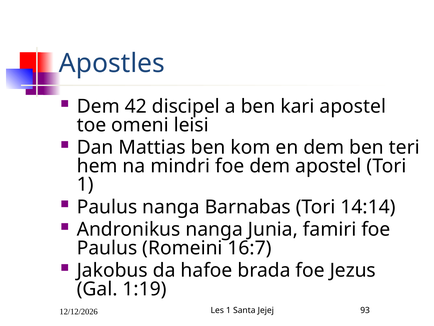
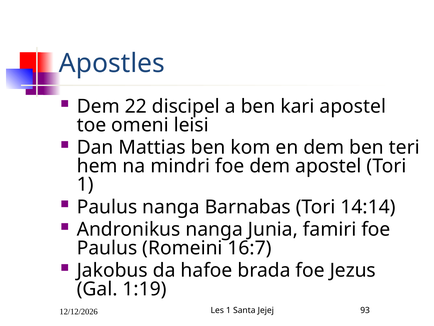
42: 42 -> 22
